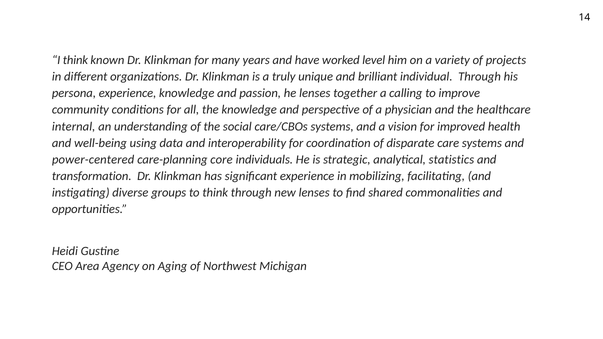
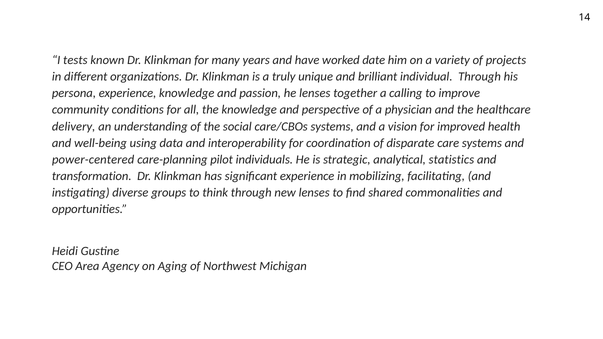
I think: think -> tests
level: level -> date
internal: internal -> delivery
core: core -> pilot
